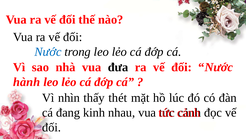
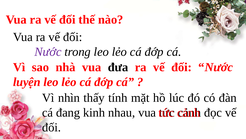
Nước at (48, 52) colour: blue -> purple
hành: hành -> luyện
thét: thét -> tính
